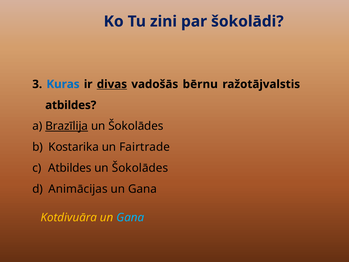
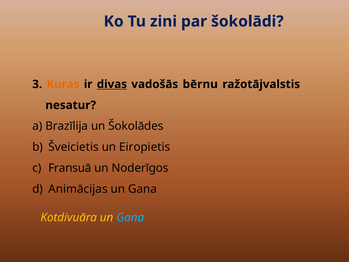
Kuras colour: blue -> orange
atbildes at (71, 105): atbildes -> nesatur
Brazīlija underline: present -> none
Kostarika: Kostarika -> Šveicietis
Fairtrade: Fairtrade -> Eiropietis
Atbildes at (70, 168): Atbildes -> Fransuā
Šokolādes at (140, 168): Šokolādes -> Noderīgos
